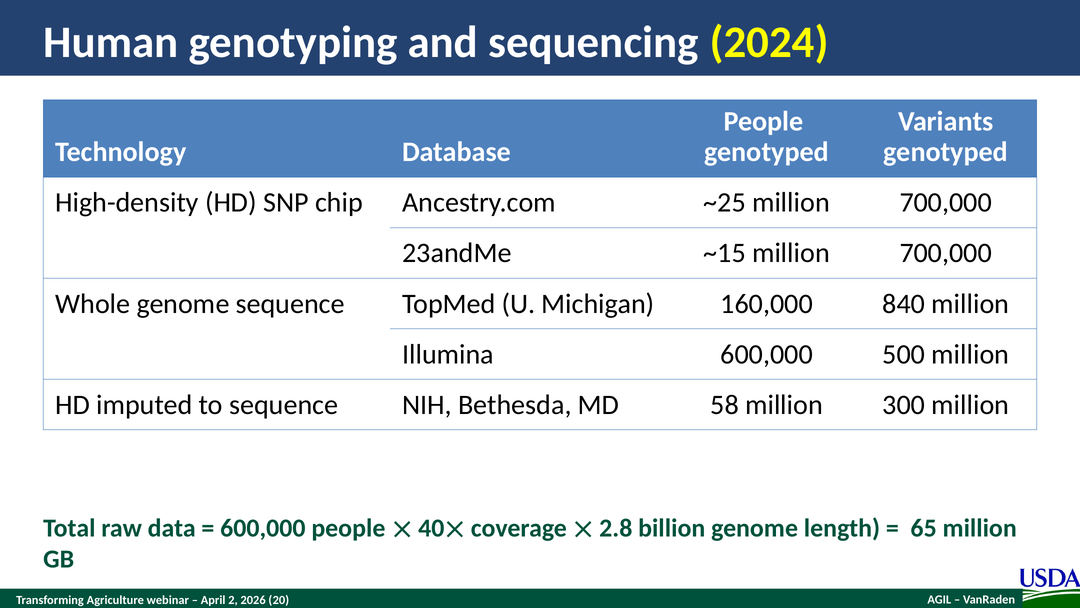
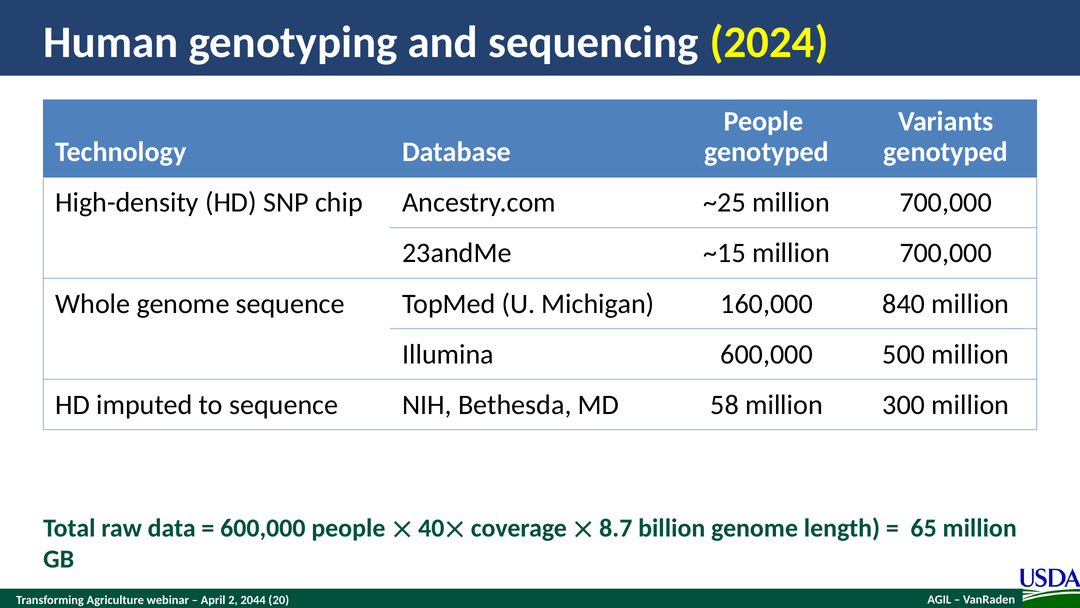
2.8: 2.8 -> 8.7
2026: 2026 -> 2044
